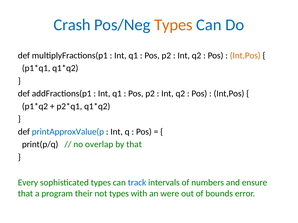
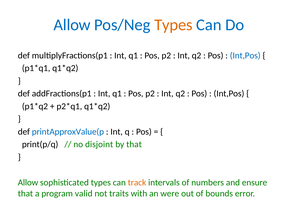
Crash at (72, 25): Crash -> Allow
Int,Pos at (245, 56) colour: orange -> blue
overlap: overlap -> disjoint
Every at (28, 183): Every -> Allow
track colour: blue -> orange
their: their -> valid
not types: types -> traits
